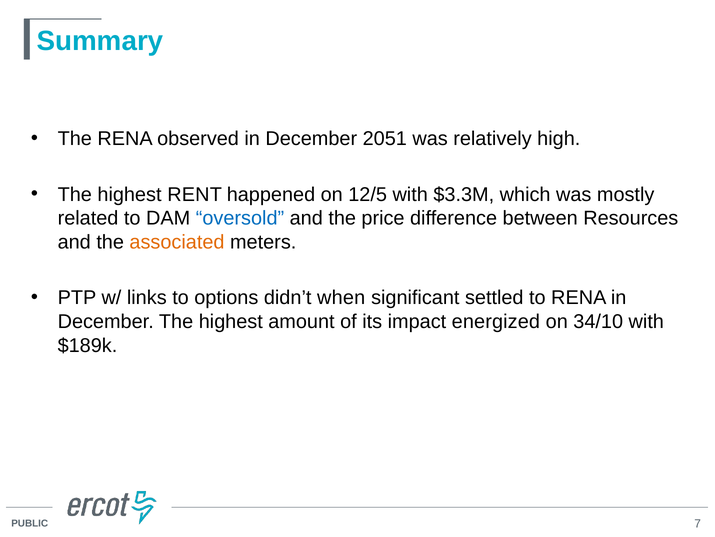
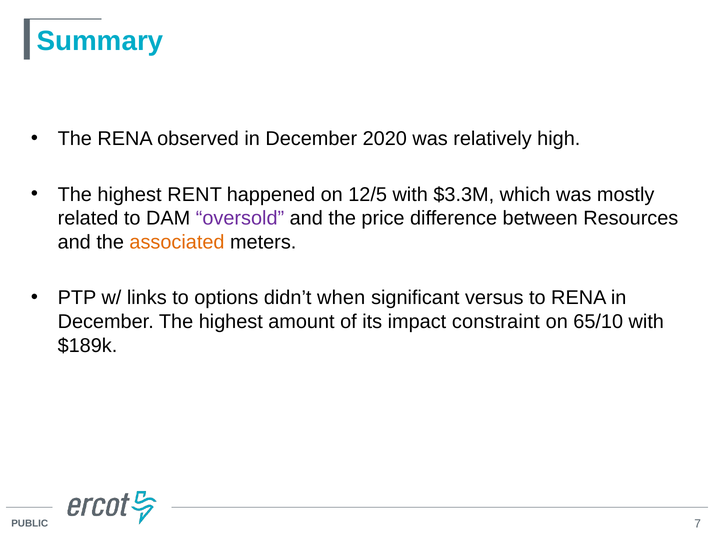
2051: 2051 -> 2020
oversold colour: blue -> purple
settled: settled -> versus
energized: energized -> constraint
34/10: 34/10 -> 65/10
